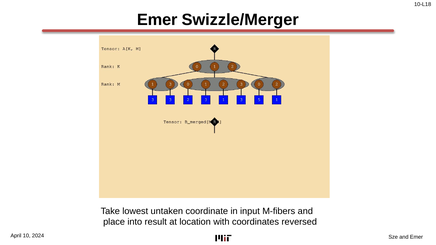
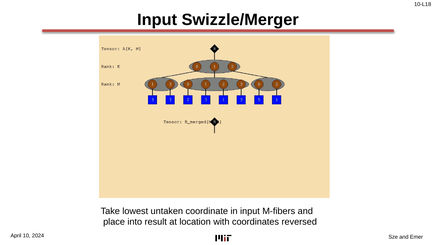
Emer at (157, 20): Emer -> Input
